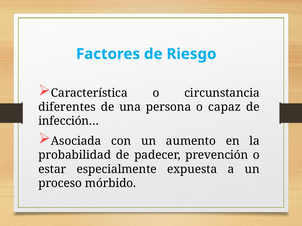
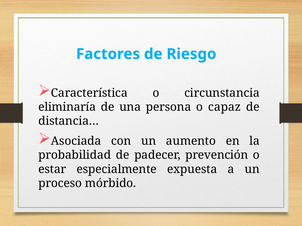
diferentes: diferentes -> eliminaría
infección…: infección… -> distancia…
